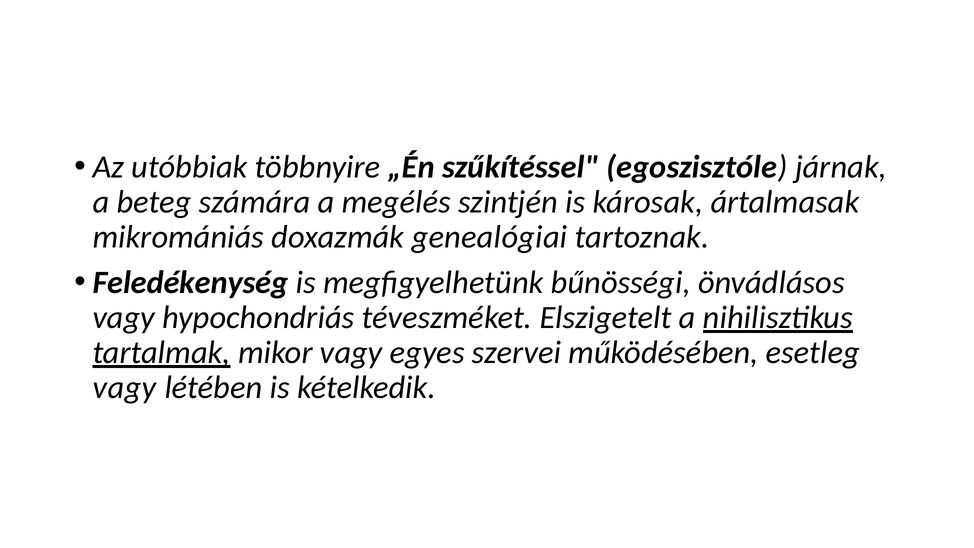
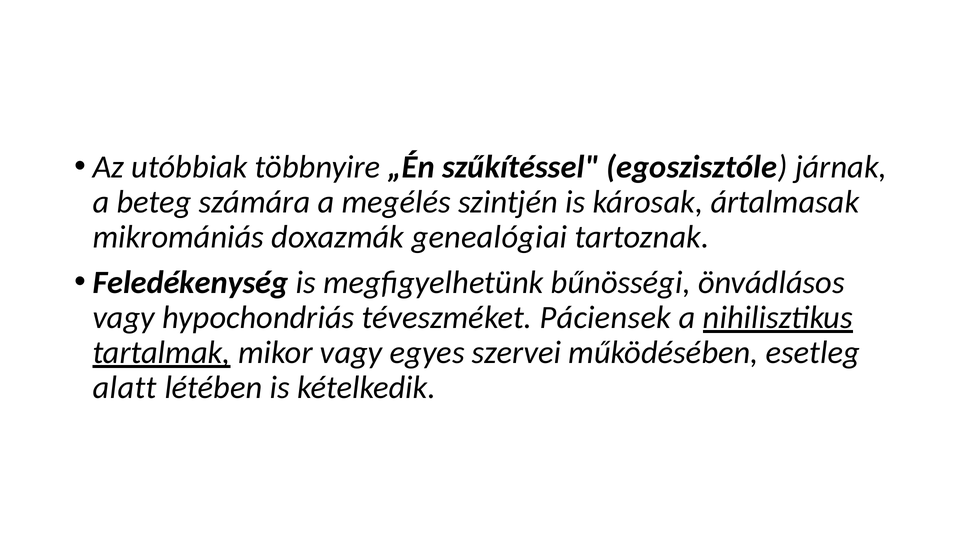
Elszigetelt: Elszigetelt -> Páciensek
vagy at (125, 388): vagy -> alatt
